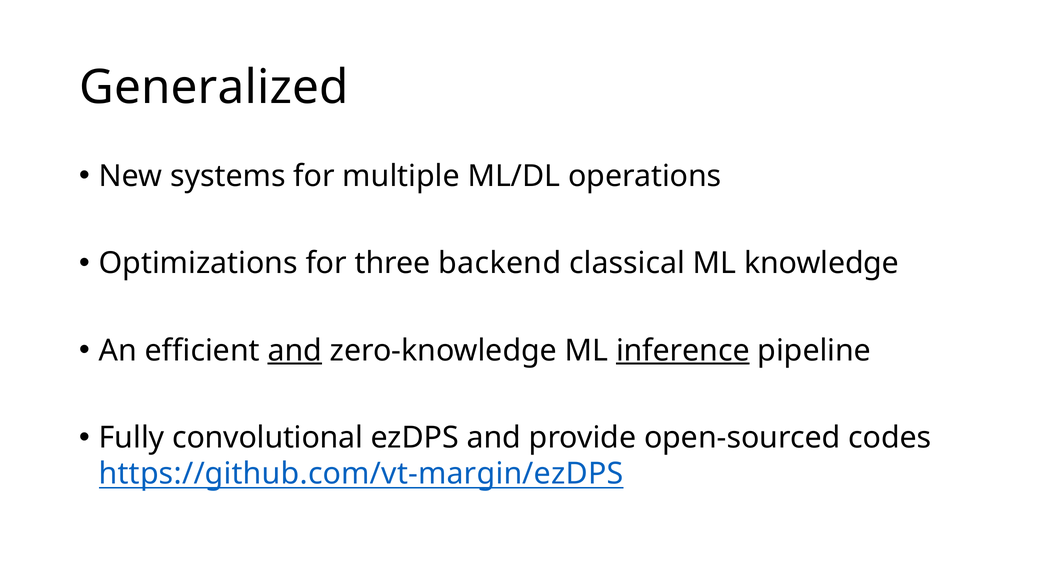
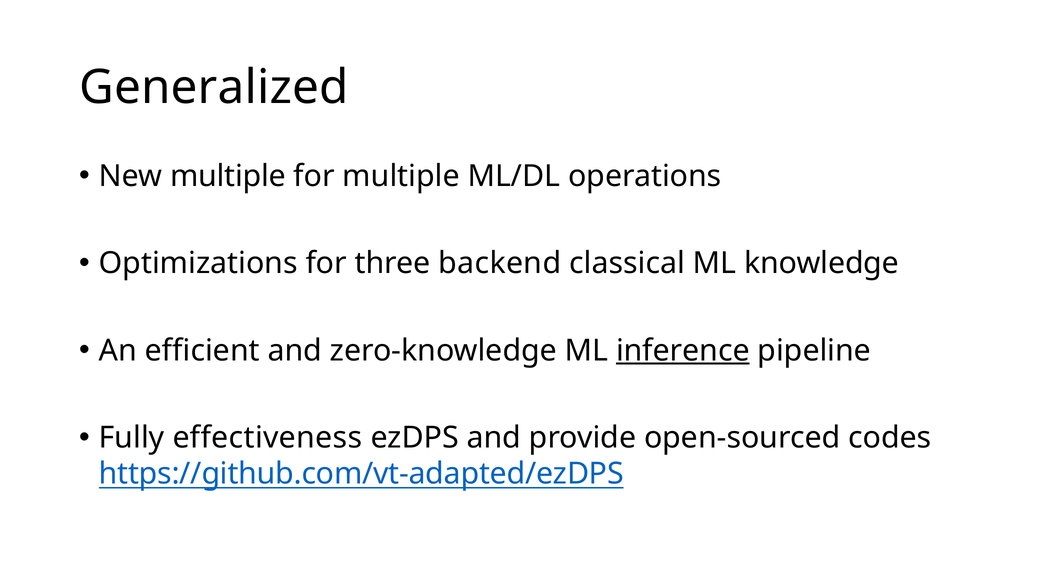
New systems: systems -> multiple
and at (295, 350) underline: present -> none
convolutional: convolutional -> effectiveness
https://github.com/vt-margin/ezDPS: https://github.com/vt-margin/ezDPS -> https://github.com/vt-adapted/ezDPS
